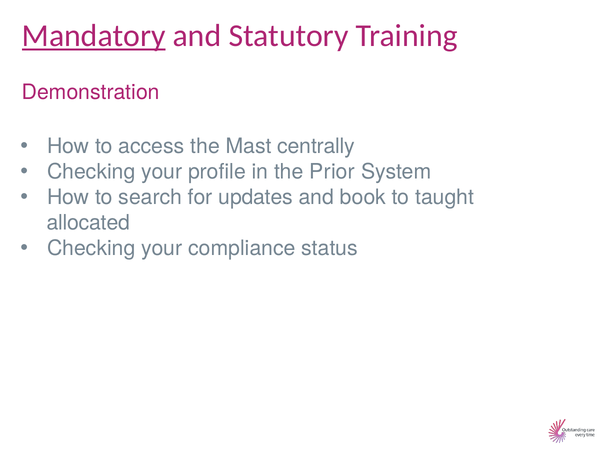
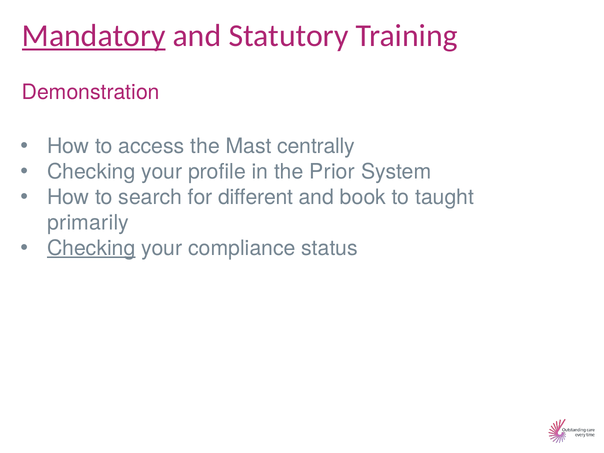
updates: updates -> different
allocated: allocated -> primarily
Checking at (91, 248) underline: none -> present
